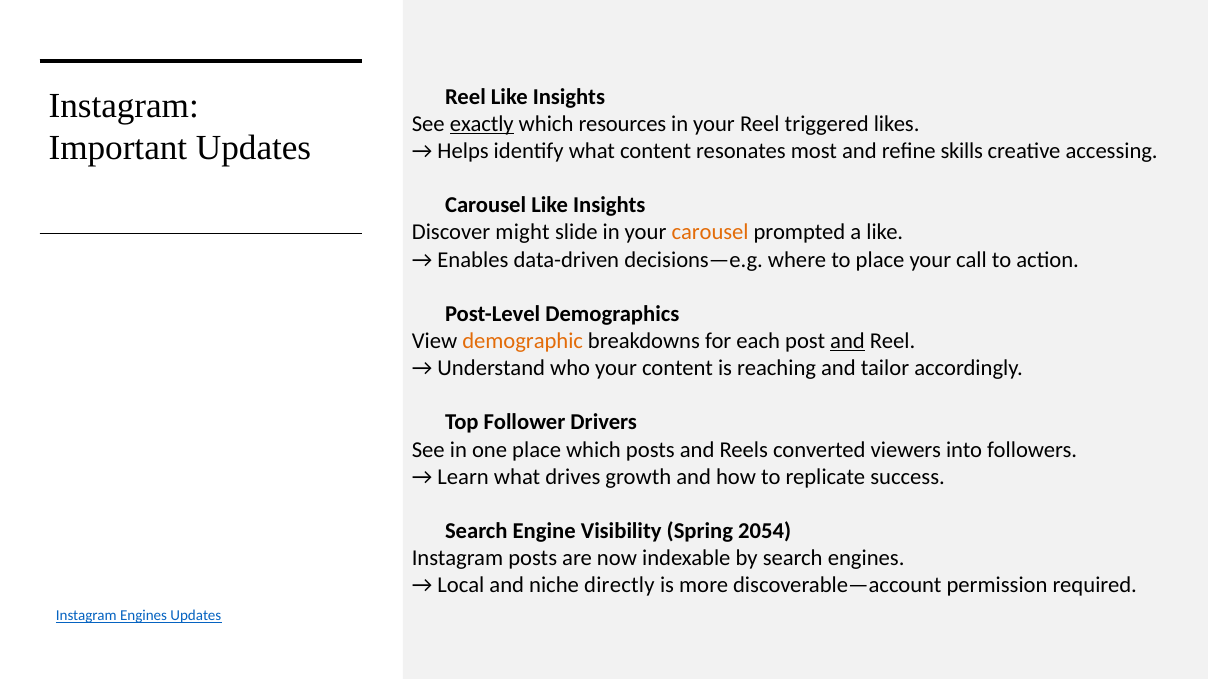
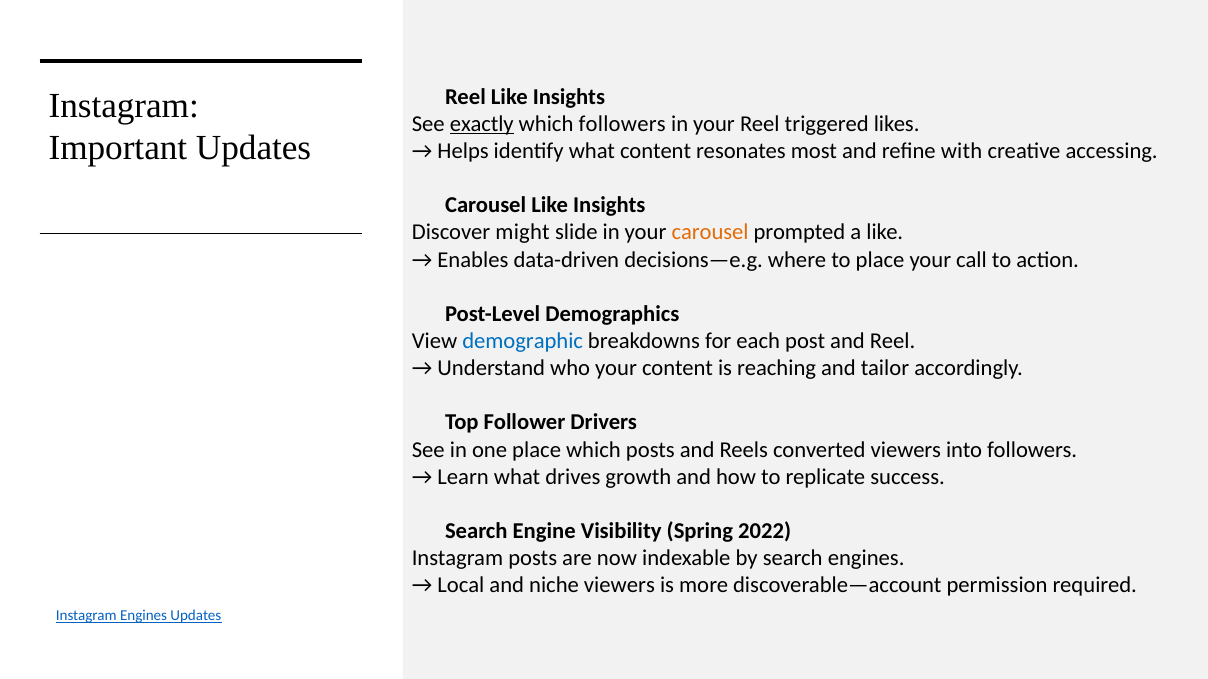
which resources: resources -> followers
skills: skills -> with
demographic colour: orange -> blue
and at (848, 341) underline: present -> none
2054: 2054 -> 2022
niche directly: directly -> viewers
